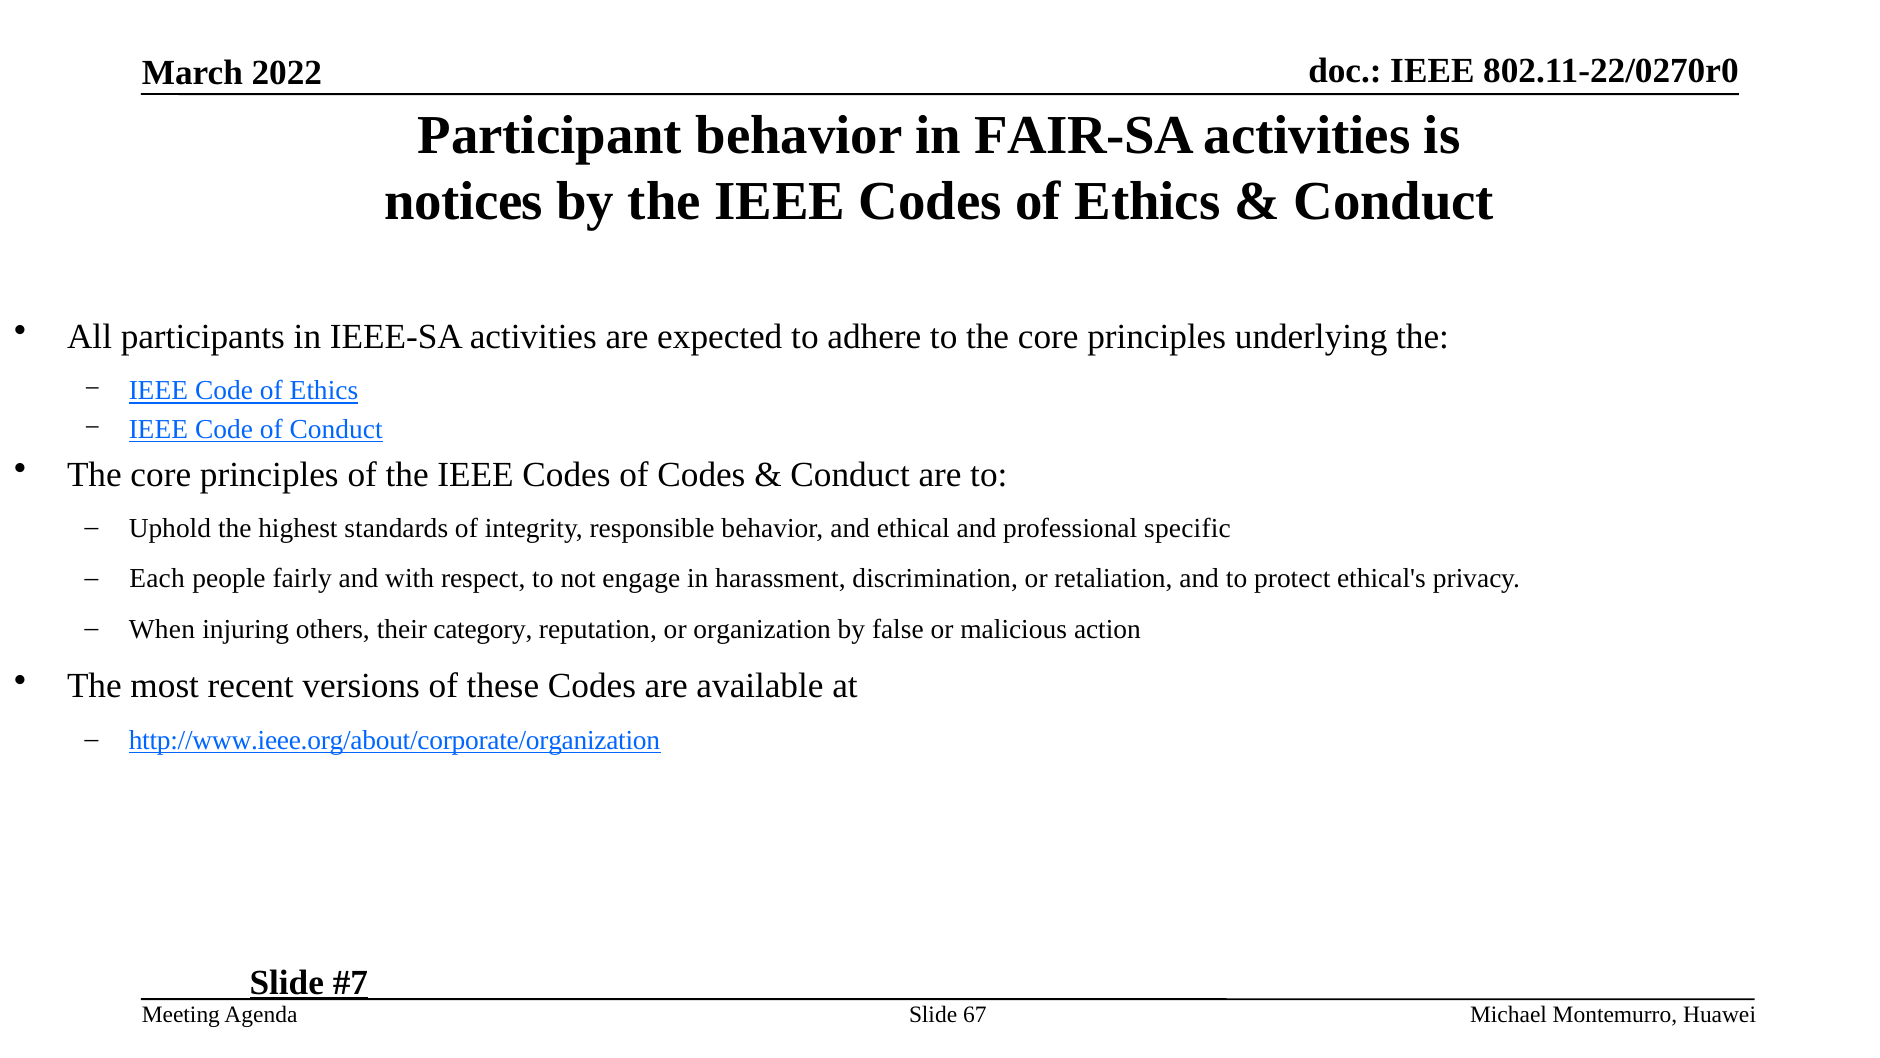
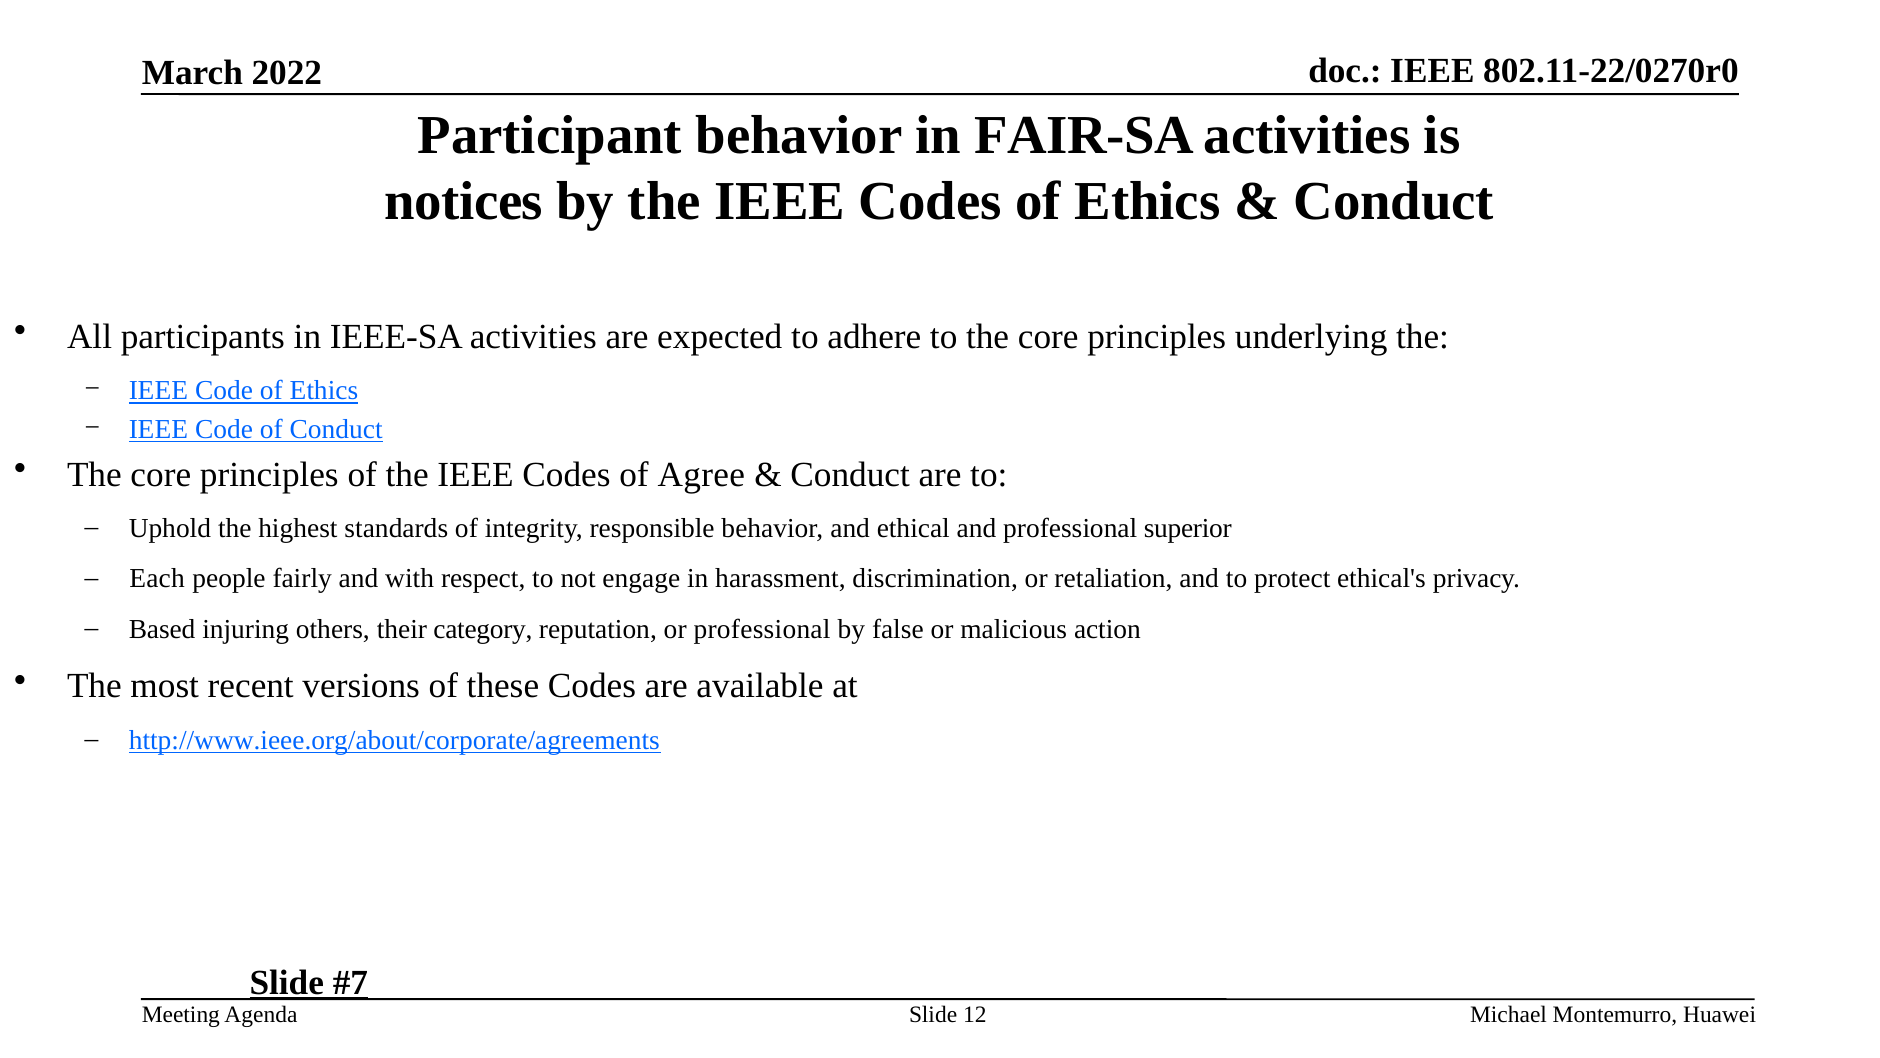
of Codes: Codes -> Agree
specific: specific -> superior
When: When -> Based
or organization: organization -> professional
http://www.ieee.org/about/corporate/organization: http://www.ieee.org/about/corporate/organization -> http://www.ieee.org/about/corporate/agreements
67: 67 -> 12
